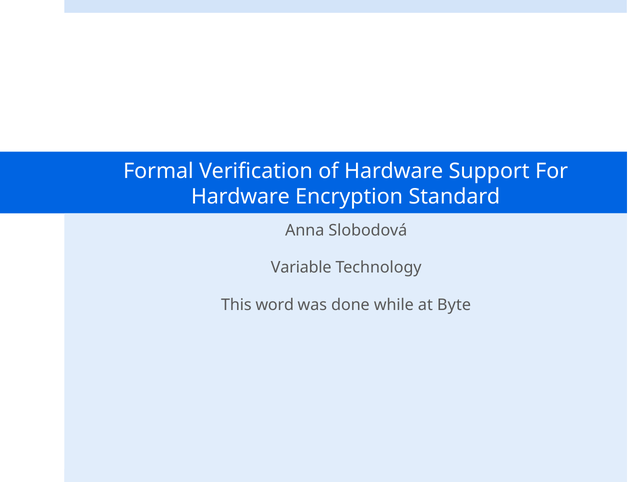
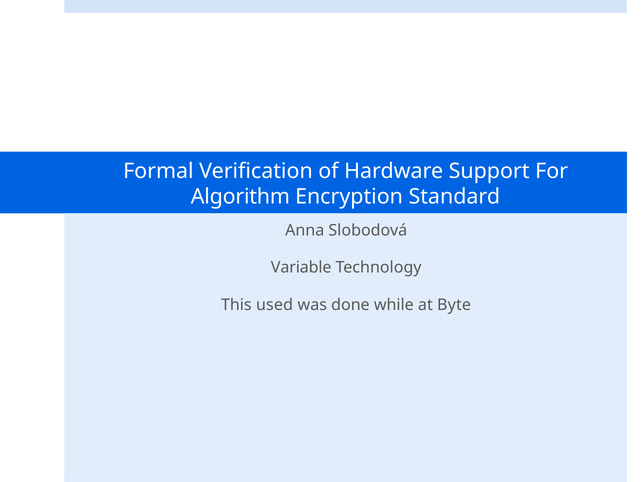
Hardware at (240, 197): Hardware -> Algorithm
word: word -> used
